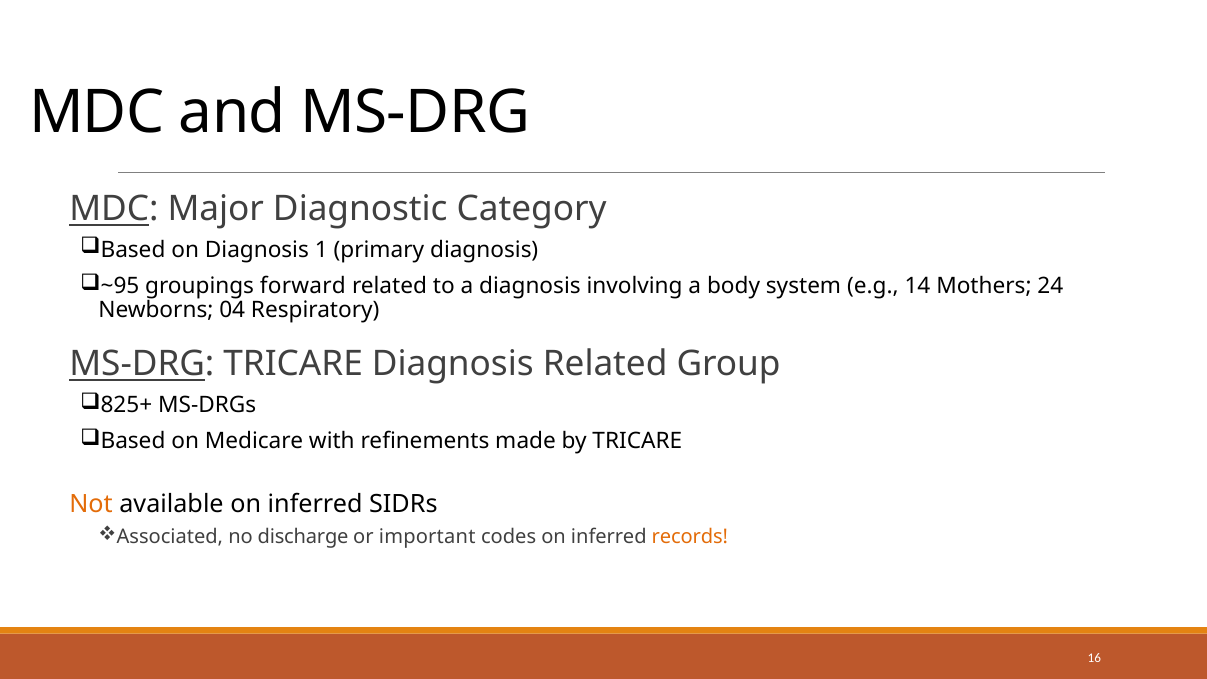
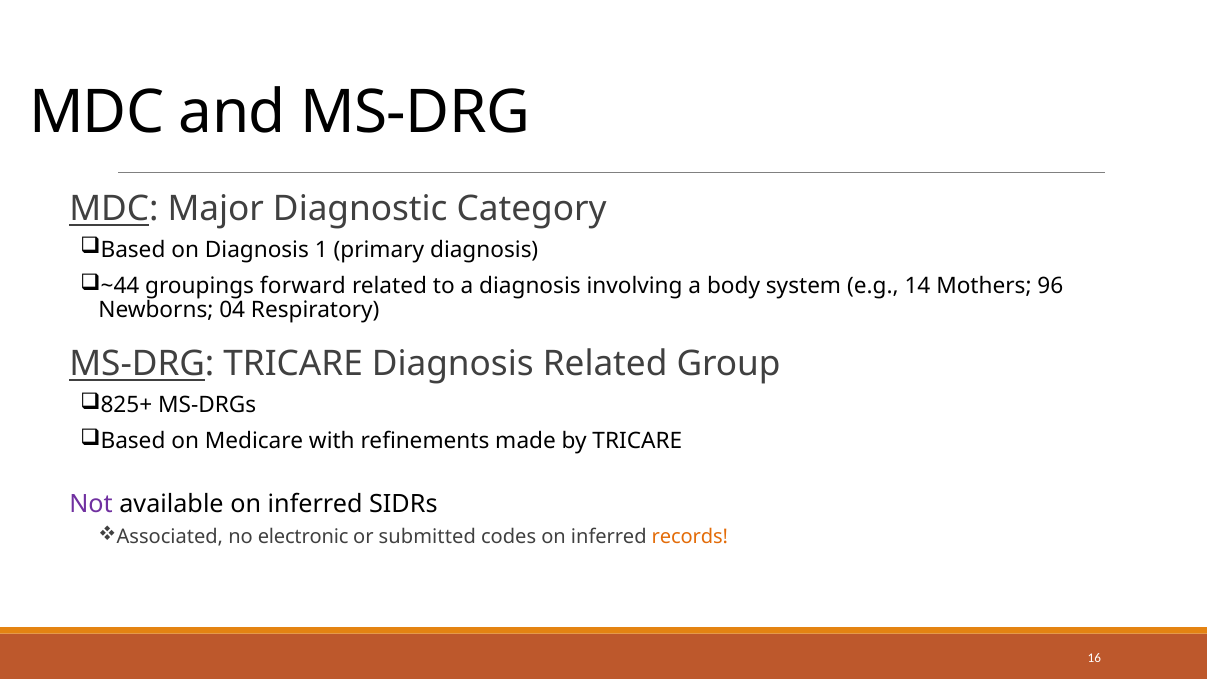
~95: ~95 -> ~44
24: 24 -> 96
Not colour: orange -> purple
discharge: discharge -> electronic
important: important -> submitted
